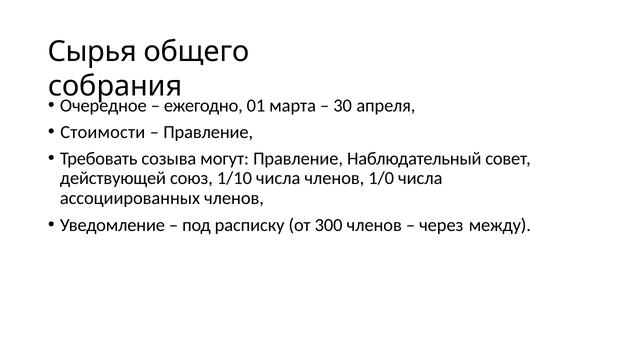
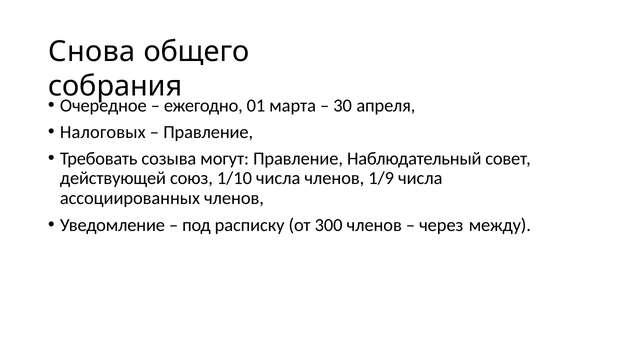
Сырья: Сырья -> Снова
Стоимости: Стоимости -> Налоговых
1/0: 1/0 -> 1/9
